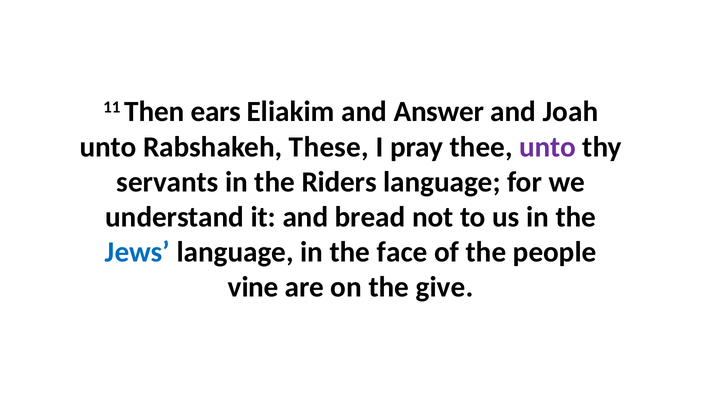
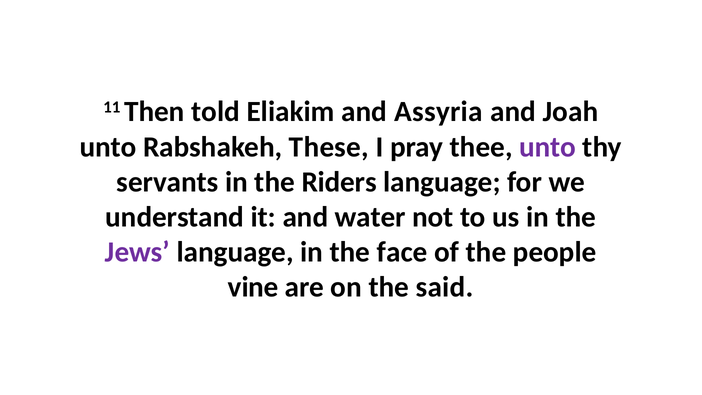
ears: ears -> told
Answer: Answer -> Assyria
bread: bread -> water
Jews colour: blue -> purple
give: give -> said
